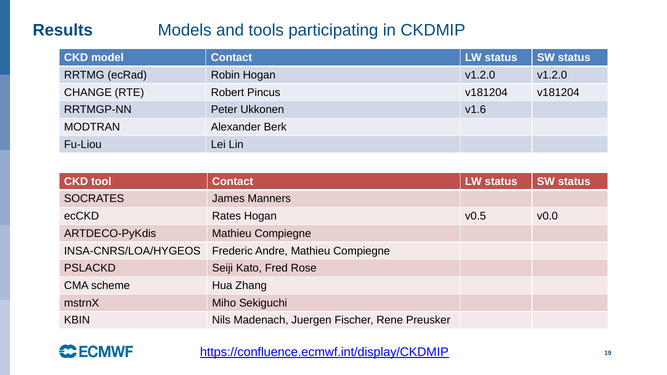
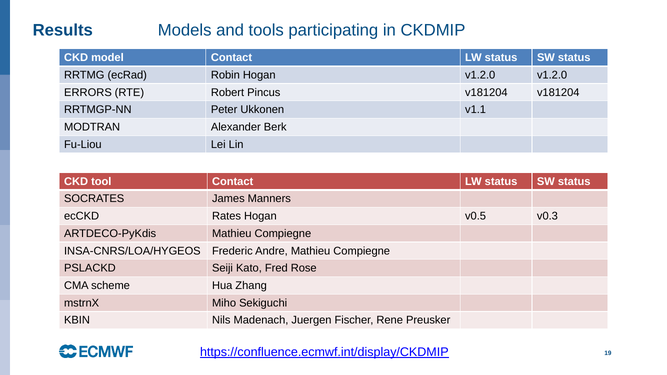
CHANGE: CHANGE -> ERRORS
v1.6: v1.6 -> v1.1
v0.0: v0.0 -> v0.3
